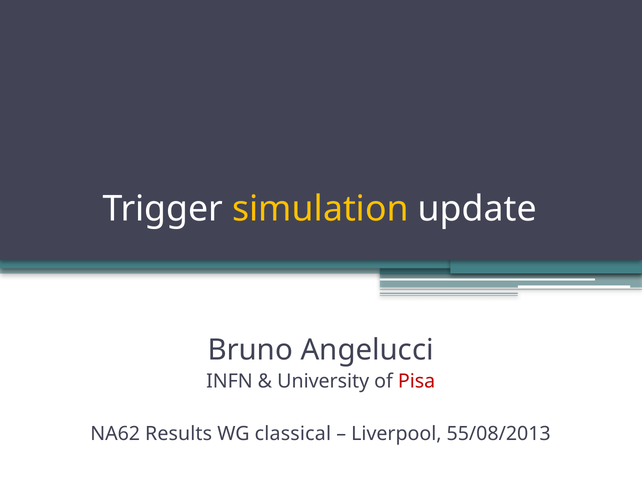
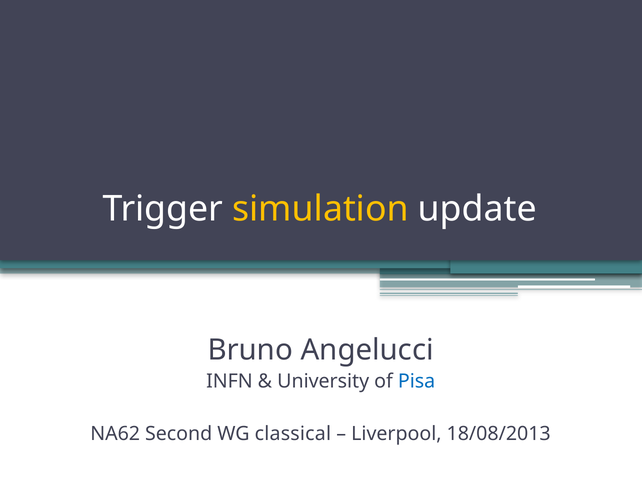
Pisa colour: red -> blue
Results: Results -> Second
55/08/2013: 55/08/2013 -> 18/08/2013
